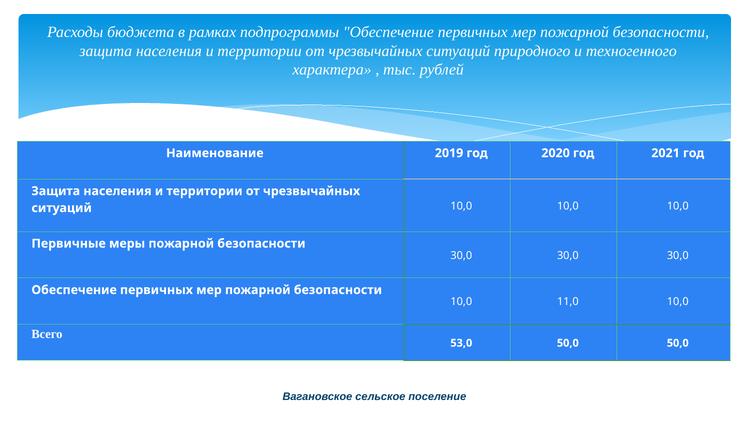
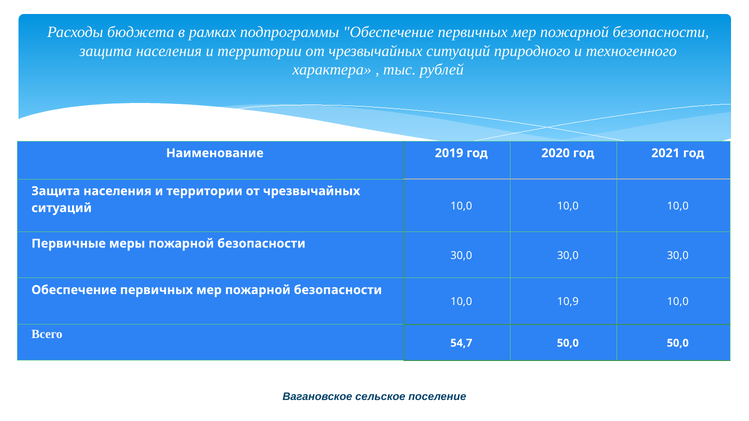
11,0: 11,0 -> 10,9
53,0: 53,0 -> 54,7
